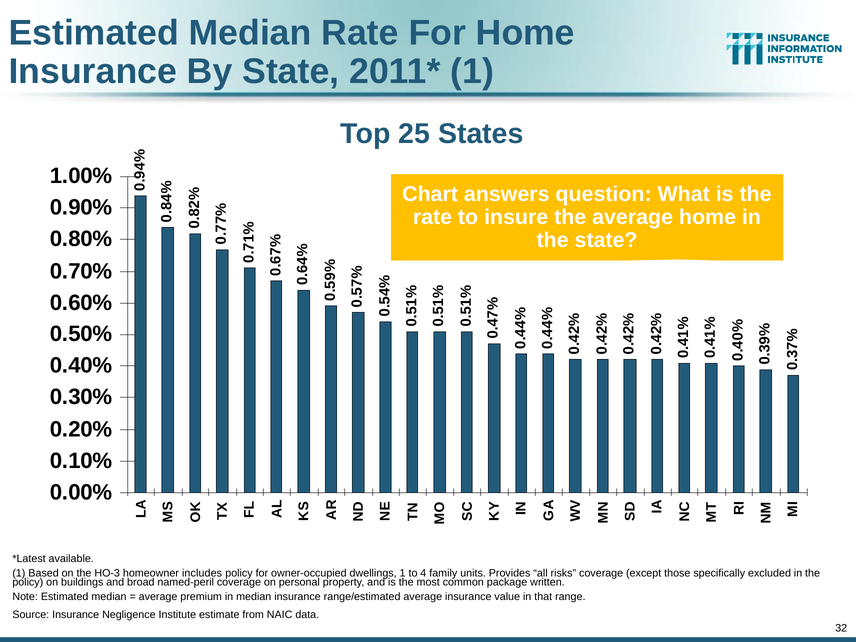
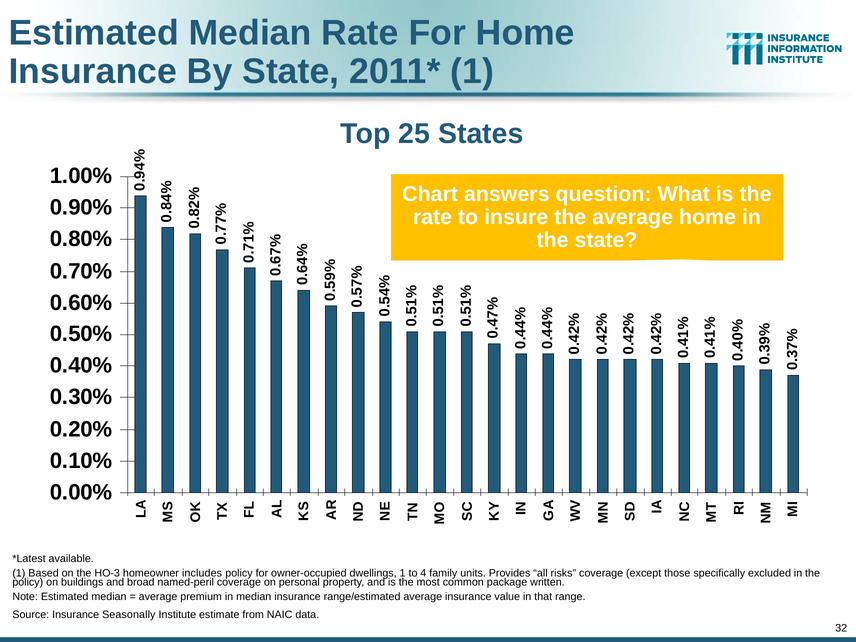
Negligence: Negligence -> Seasonally
